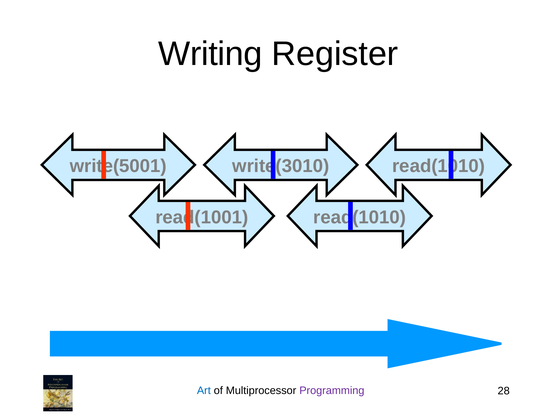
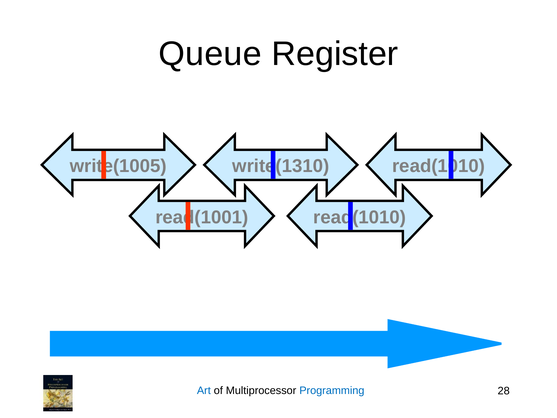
Writing: Writing -> Queue
write(5001: write(5001 -> write(1005
write(3010: write(3010 -> write(1310
Programming colour: purple -> blue
